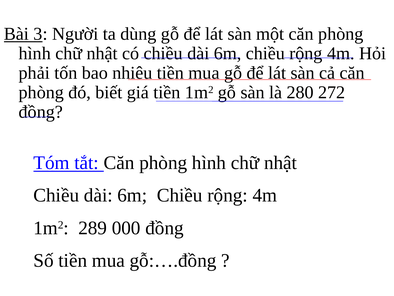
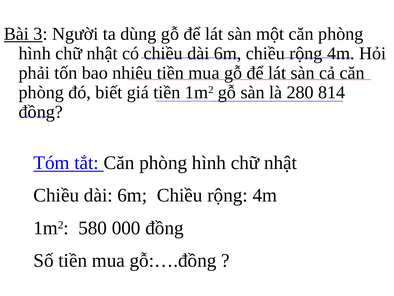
272: 272 -> 814
289: 289 -> 580
